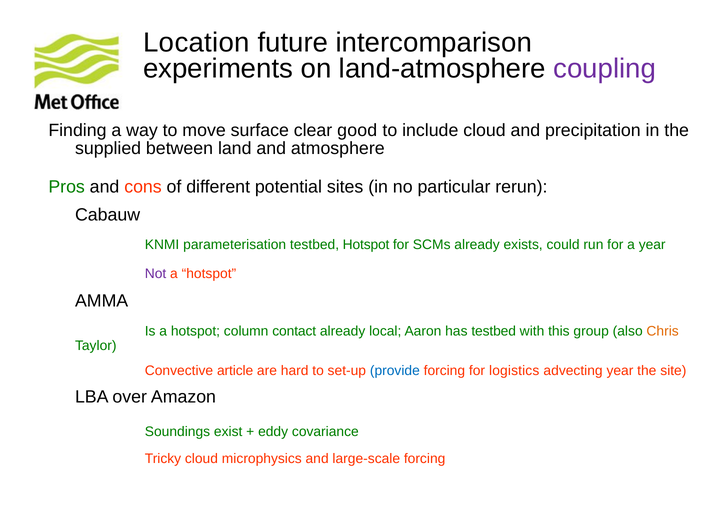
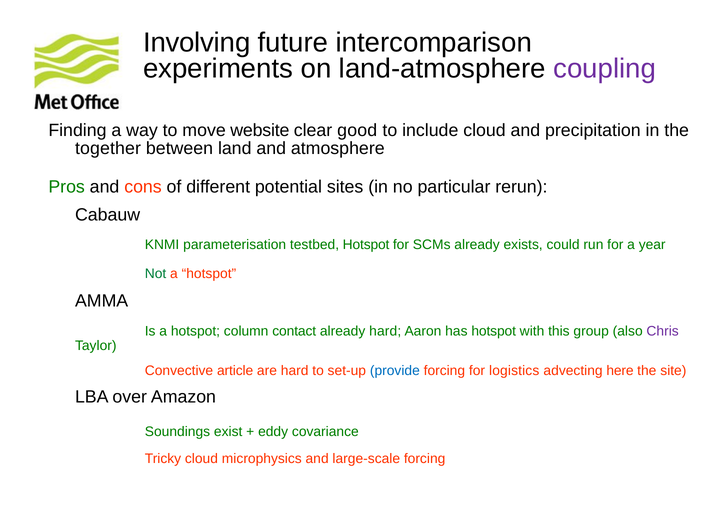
Location: Location -> Involving
surface: surface -> website
supplied: supplied -> together
Not colour: purple -> green
already local: local -> hard
has testbed: testbed -> hotspot
Chris colour: orange -> purple
advecting year: year -> here
